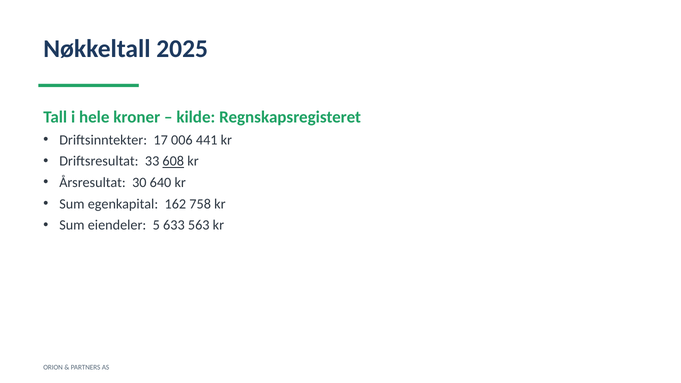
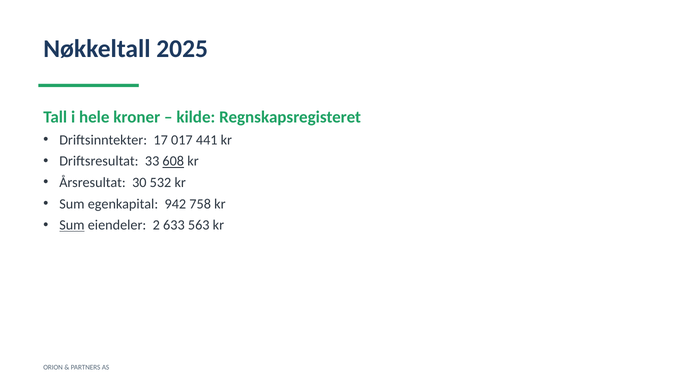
006: 006 -> 017
640: 640 -> 532
162: 162 -> 942
Sum at (72, 225) underline: none -> present
5: 5 -> 2
